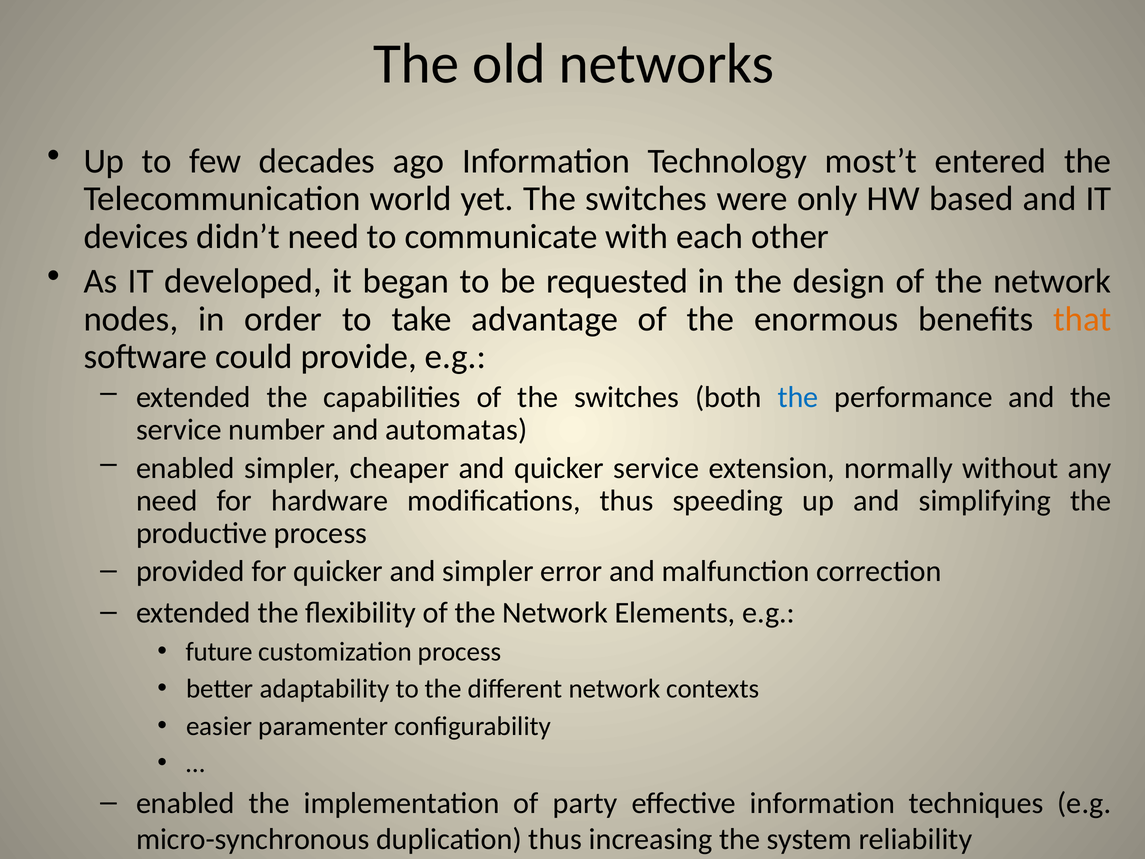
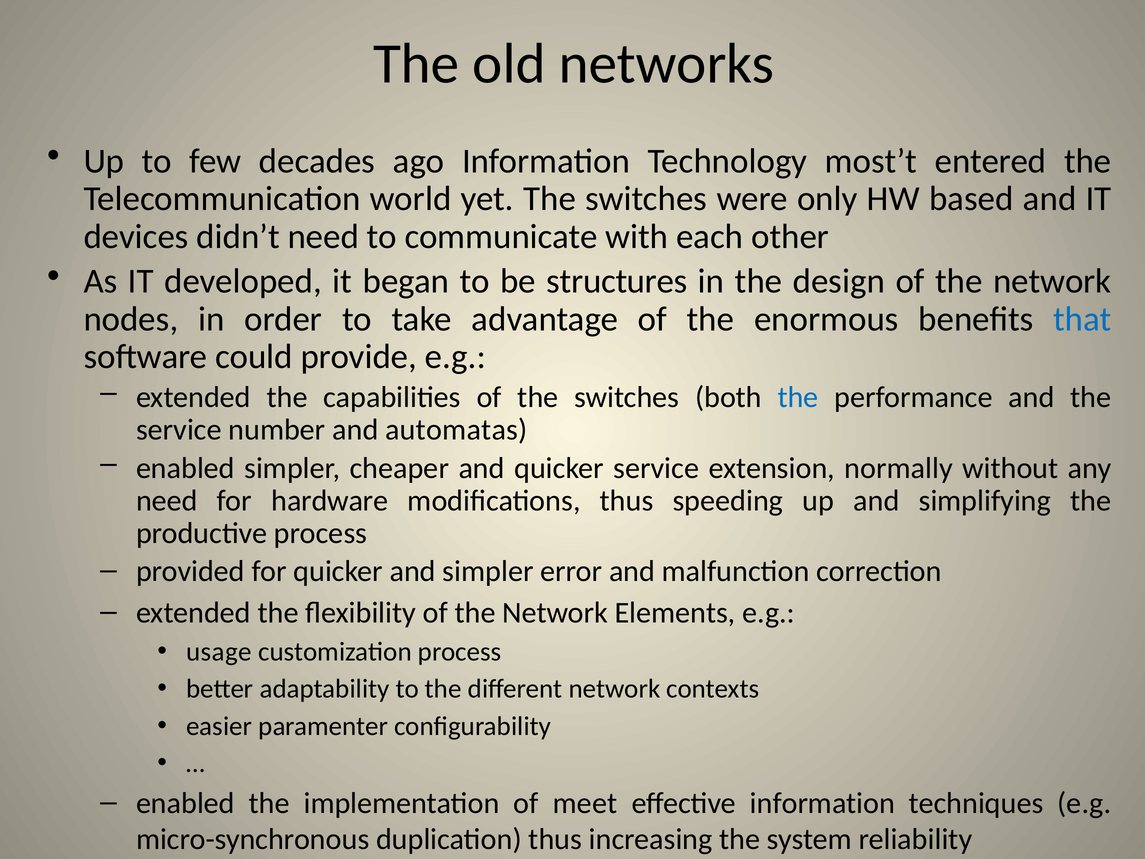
requested: requested -> structures
that colour: orange -> blue
future: future -> usage
party: party -> meet
